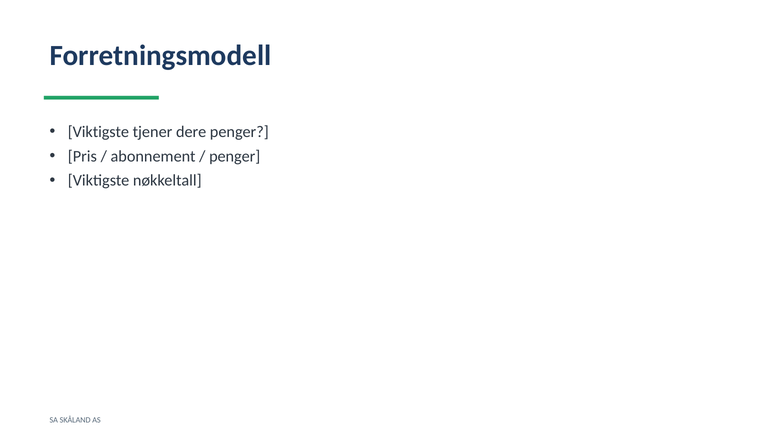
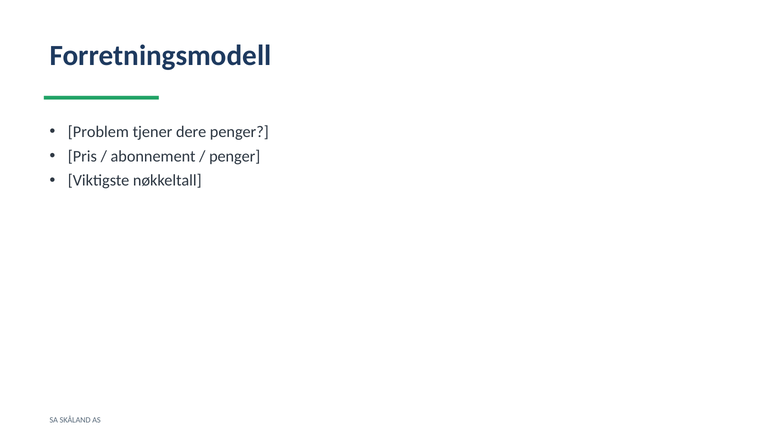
Viktigste at (98, 132): Viktigste -> Problem
